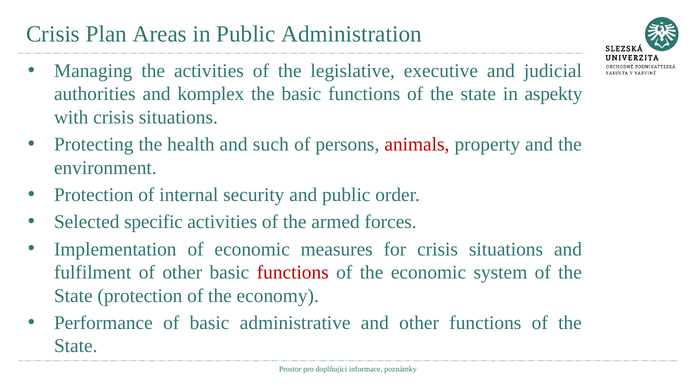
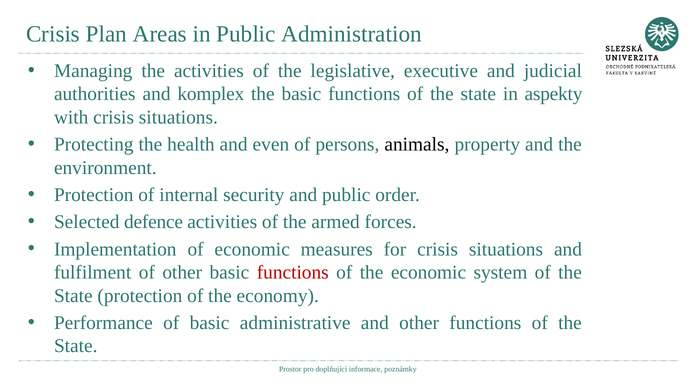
such: such -> even
animals colour: red -> black
specific: specific -> defence
